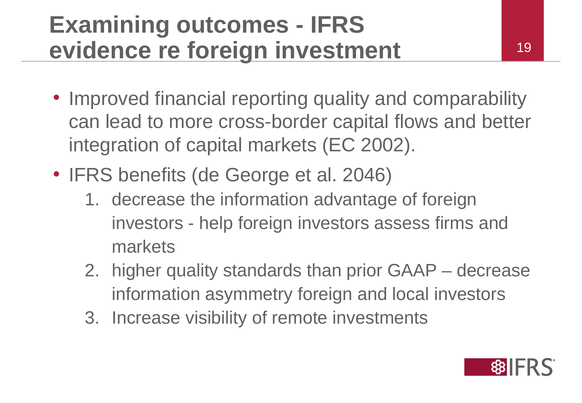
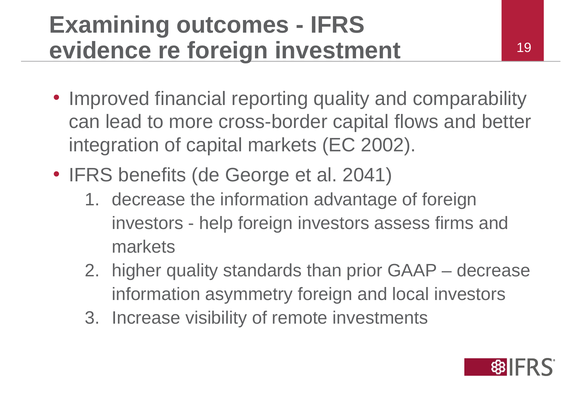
2046: 2046 -> 2041
